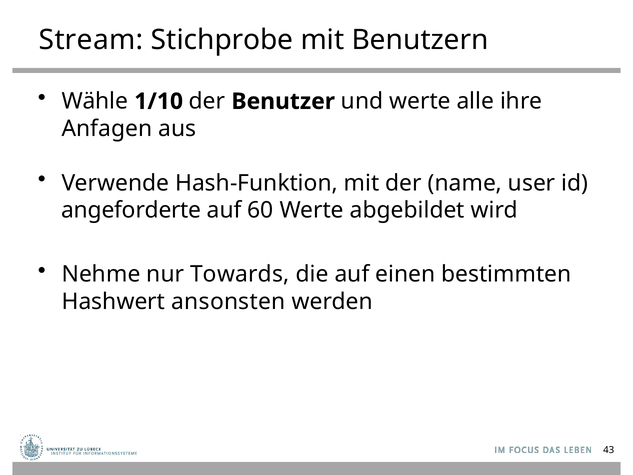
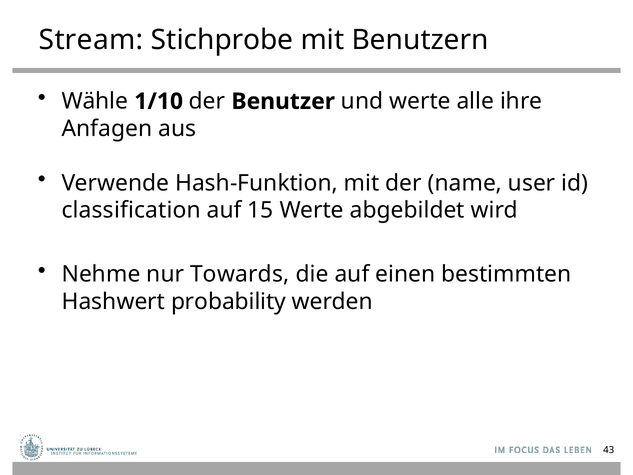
angeforderte: angeforderte -> classification
60: 60 -> 15
ansonsten: ansonsten -> probability
